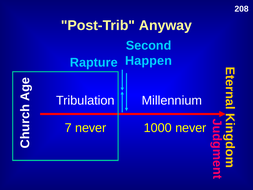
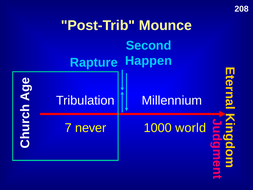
Anyway: Anyway -> Mounce
1000 never: never -> world
